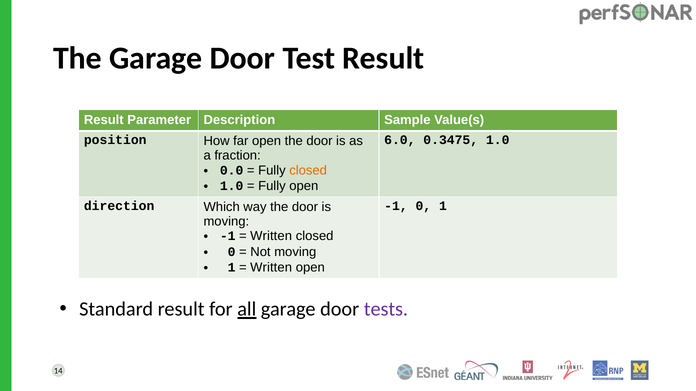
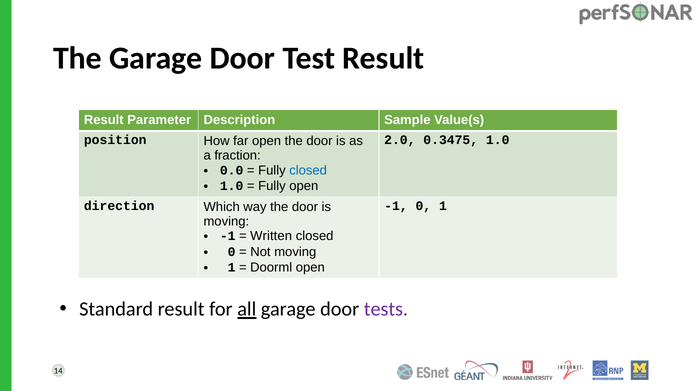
6.0: 6.0 -> 2.0
closed at (308, 170) colour: orange -> blue
Written at (271, 268): Written -> Doorml
